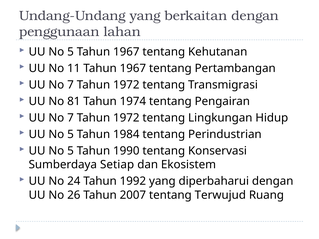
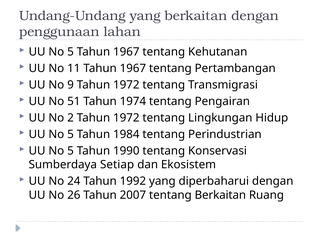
7 at (71, 85): 7 -> 9
81: 81 -> 51
7 at (71, 118): 7 -> 2
tentang Terwujud: Terwujud -> Berkaitan
